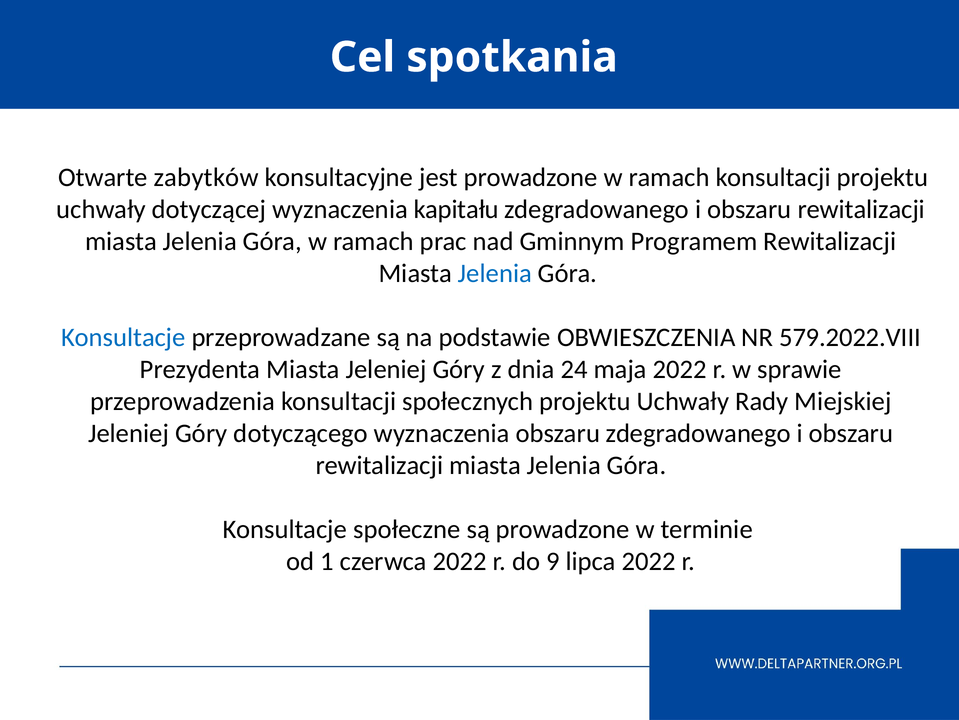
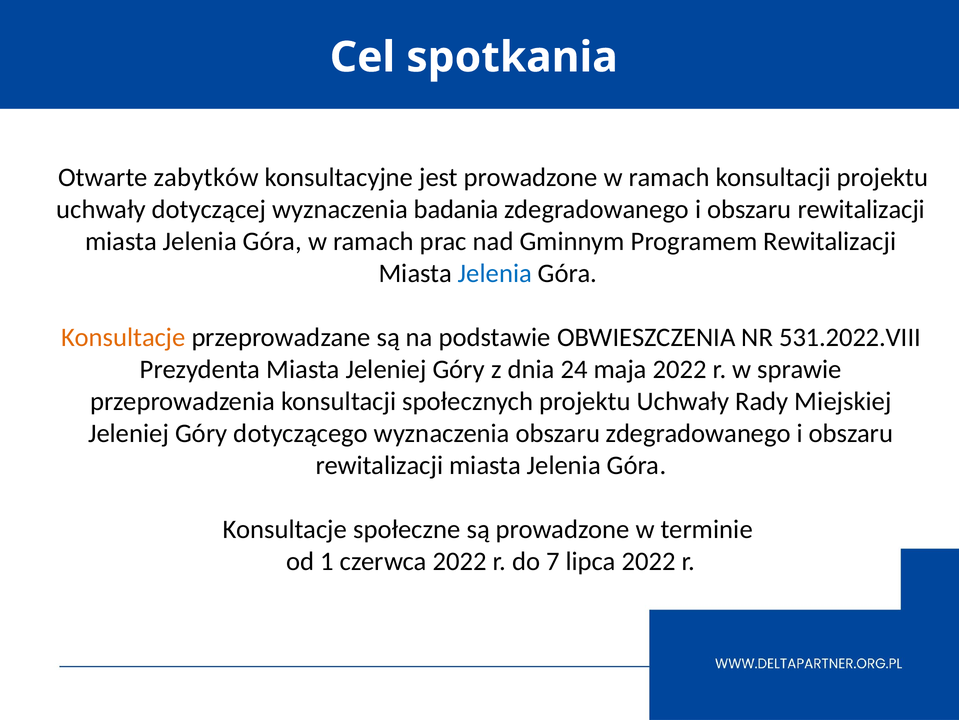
kapitału: kapitału -> badania
Konsultacje at (123, 337) colour: blue -> orange
579.2022.VIII: 579.2022.VIII -> 531.2022.VIII
9: 9 -> 7
